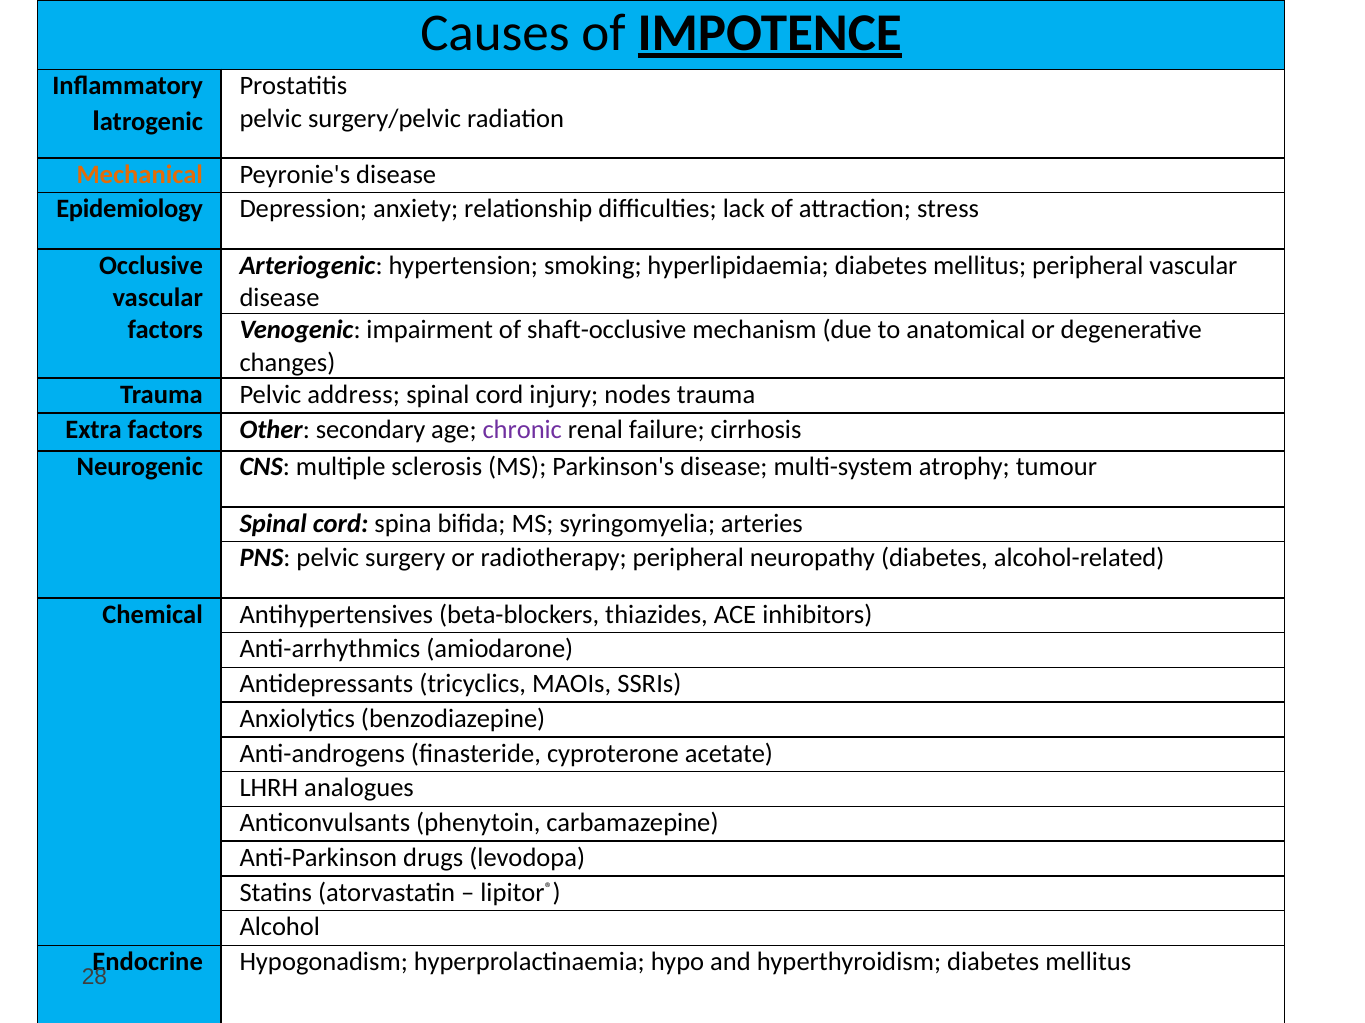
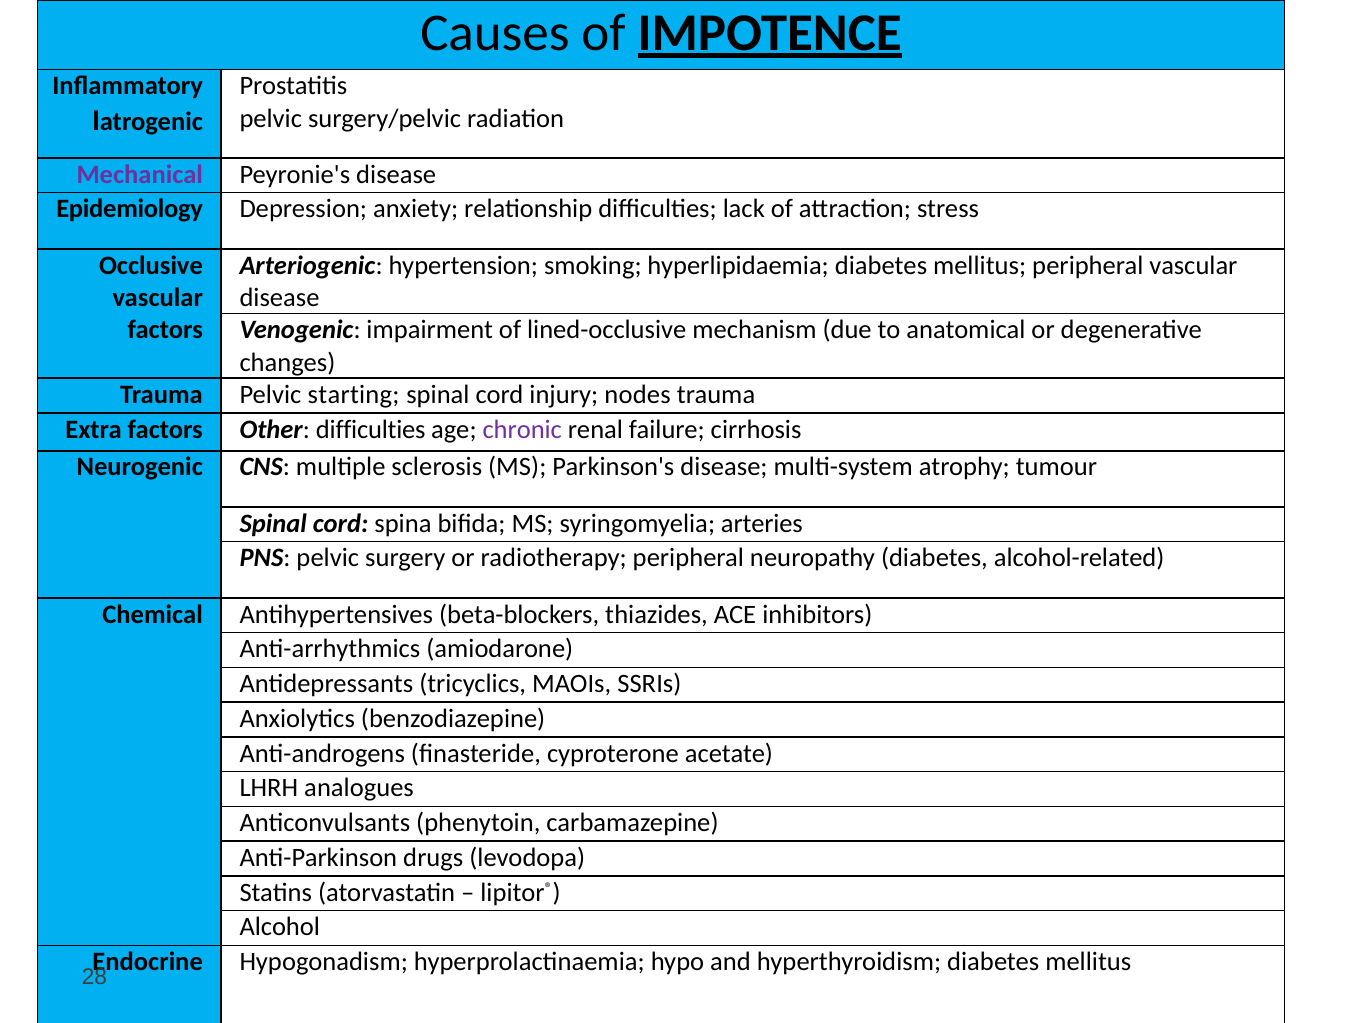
Mechanical colour: orange -> purple
shaft-occlusive: shaft-occlusive -> lined-occlusive
address: address -> starting
Other secondary: secondary -> difficulties
